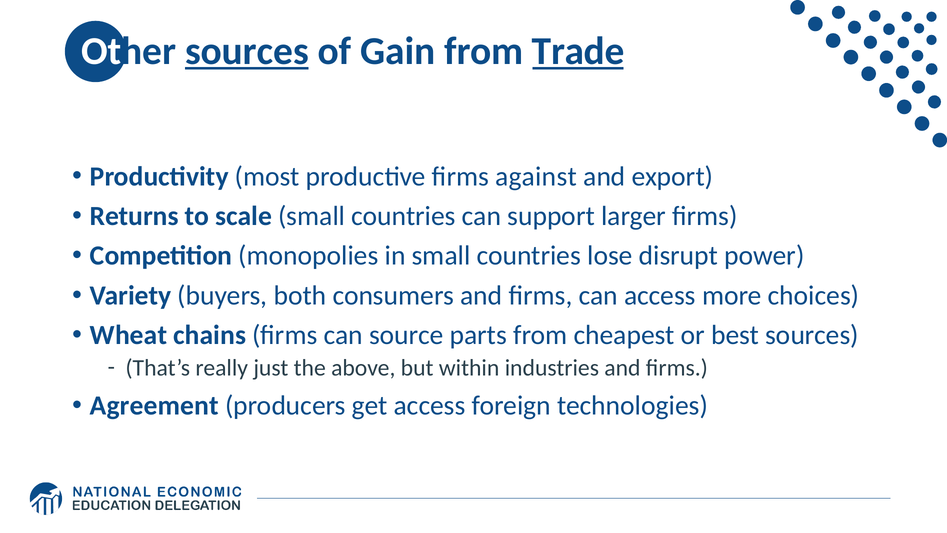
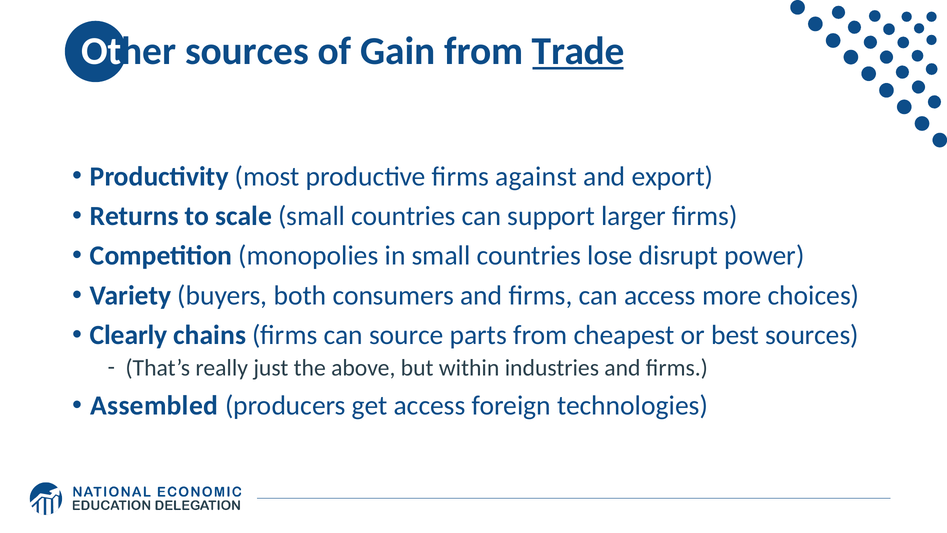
sources at (247, 51) underline: present -> none
Wheat: Wheat -> Clearly
Agreement: Agreement -> Assembled
